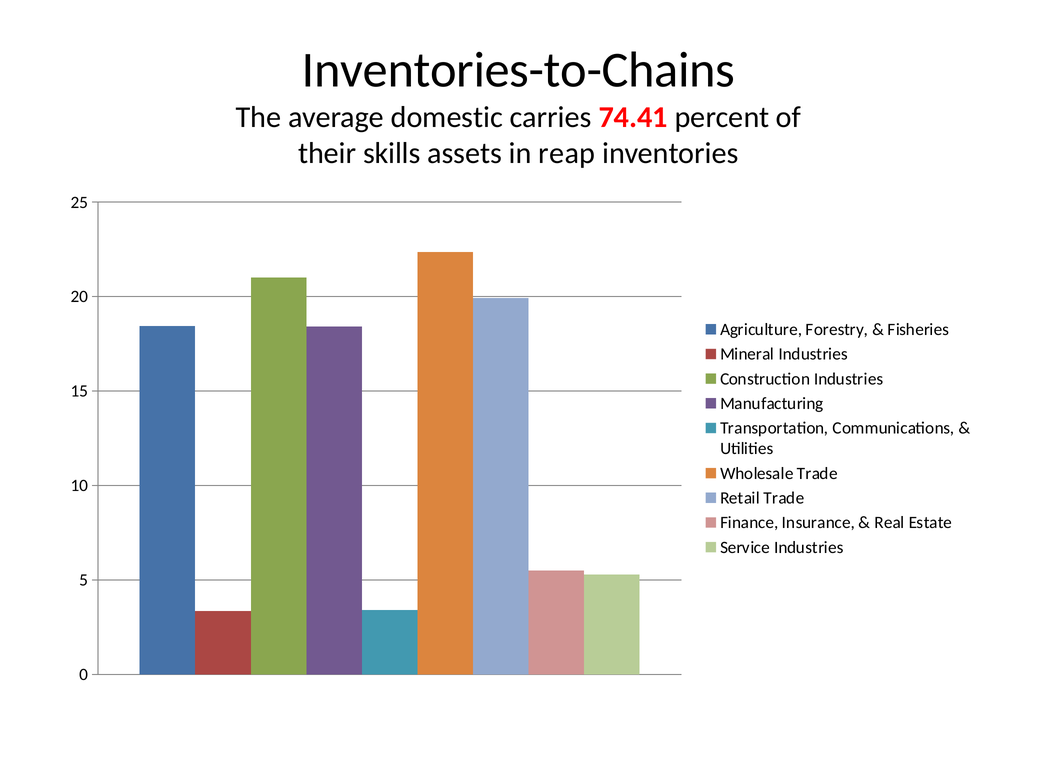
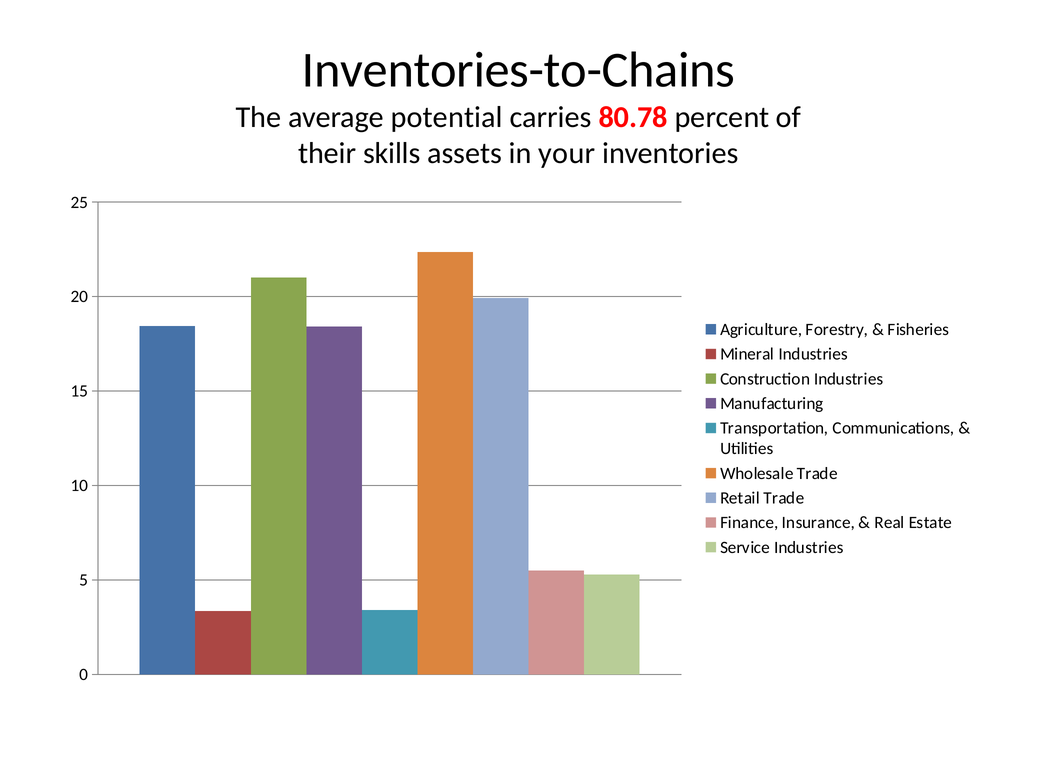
domestic: domestic -> potential
74.41: 74.41 -> 80.78
reap: reap -> your
